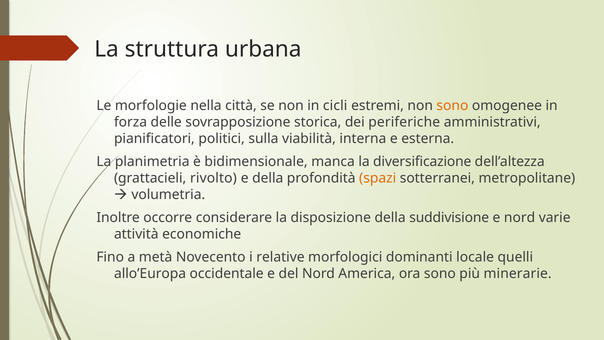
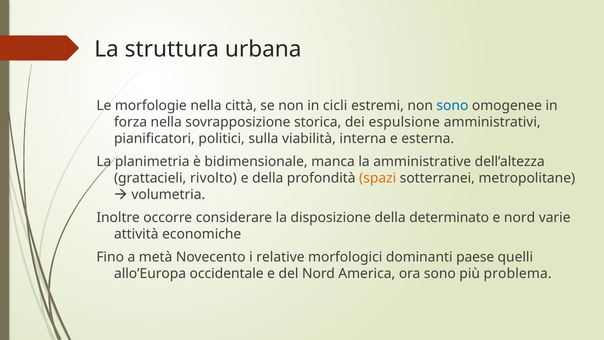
sono at (452, 105) colour: orange -> blue
forza delle: delle -> nella
periferiche: periferiche -> espulsione
diversificazione: diversificazione -> amministrative
suddivisione: suddivisione -> determinato
locale: locale -> paese
minerarie: minerarie -> problema
